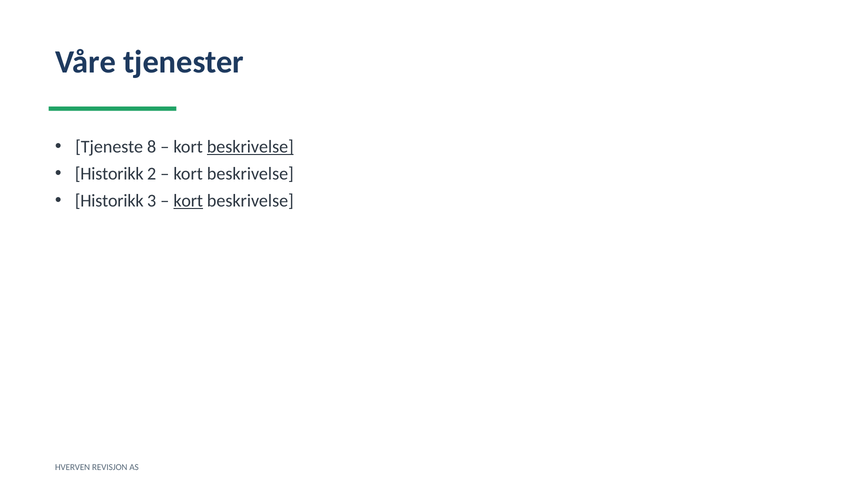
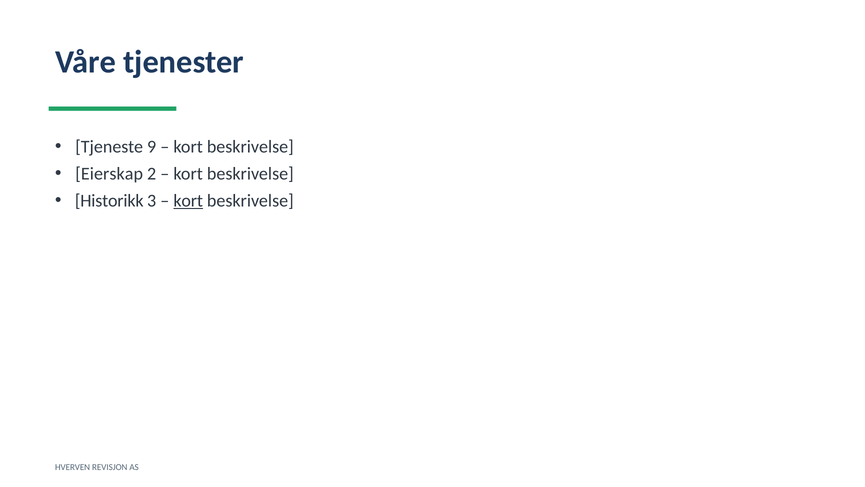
8: 8 -> 9
beskrivelse at (250, 147) underline: present -> none
Historikk at (109, 174): Historikk -> Eierskap
